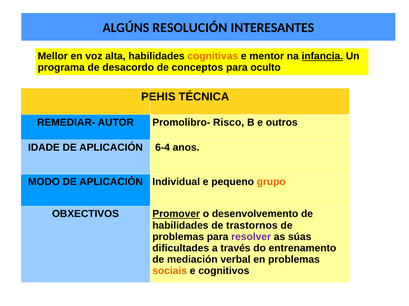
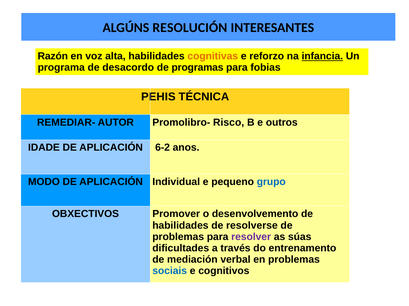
Mellor: Mellor -> Razón
mentor: mentor -> reforzo
conceptos: conceptos -> programas
oculto: oculto -> fobias
6-4: 6-4 -> 6-2
grupo colour: orange -> blue
Promover underline: present -> none
trastornos: trastornos -> resolverse
sociais colour: orange -> blue
